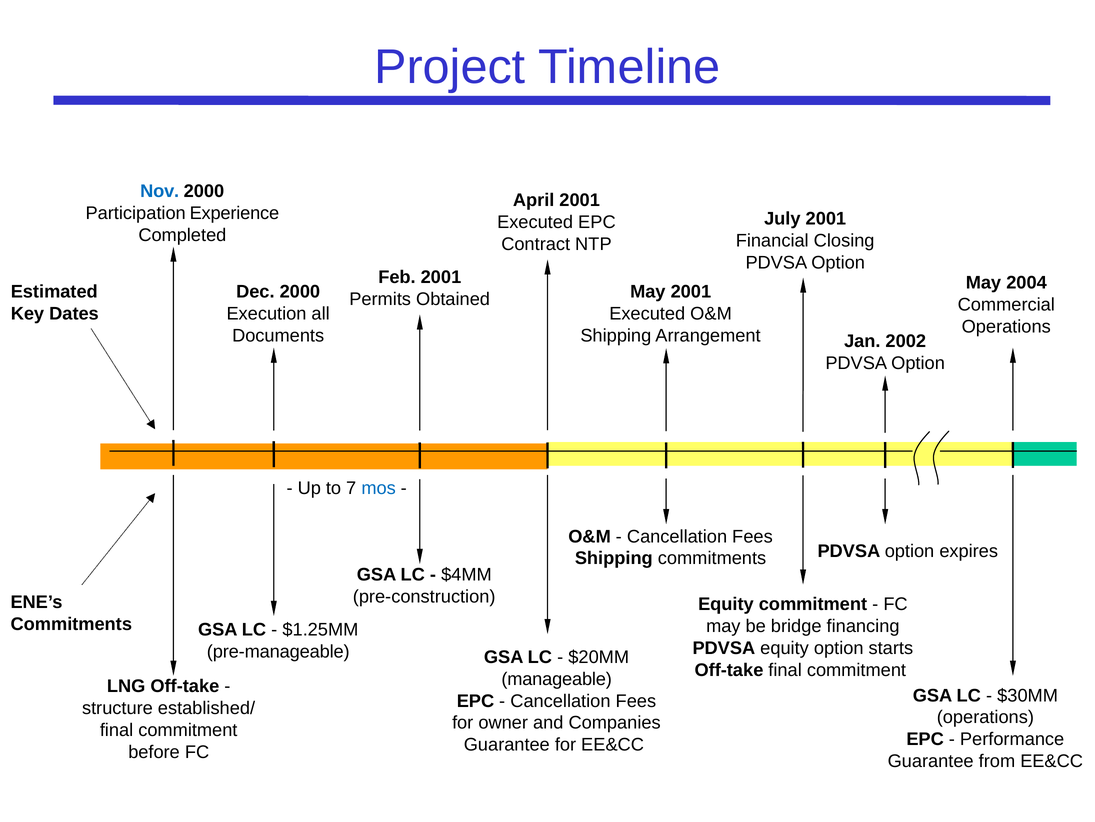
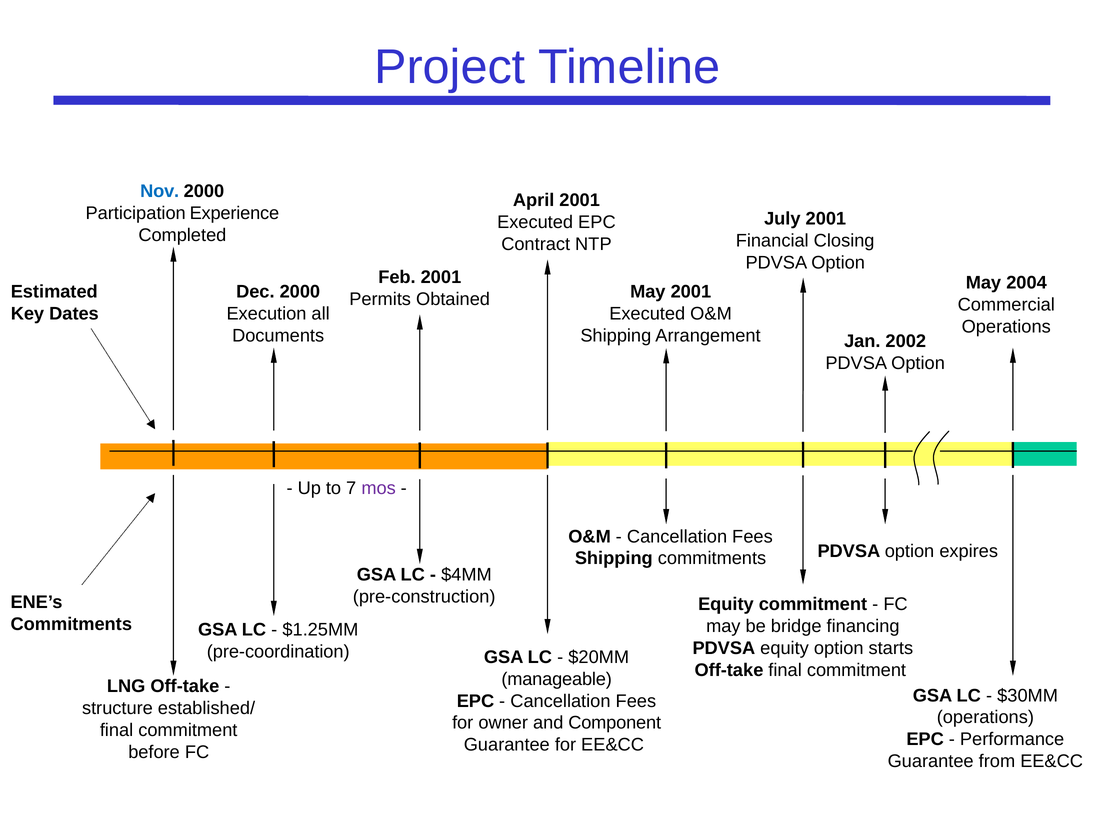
mos colour: blue -> purple
pre-manageable: pre-manageable -> pre-coordination
Companies: Companies -> Component
